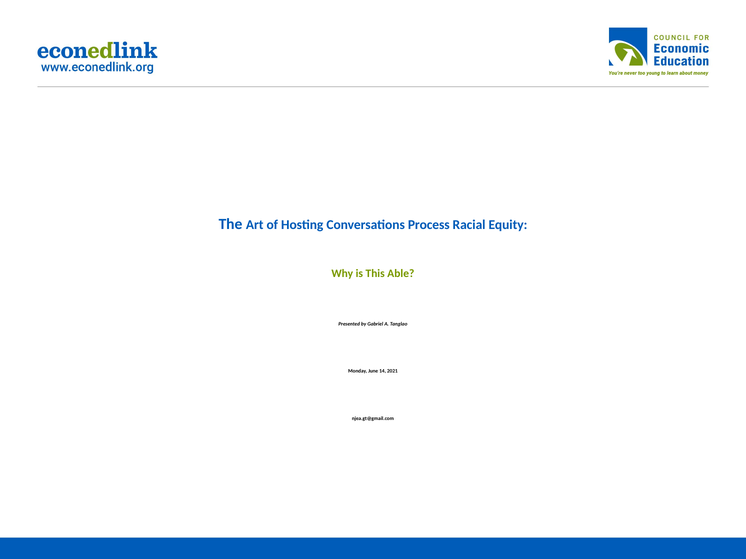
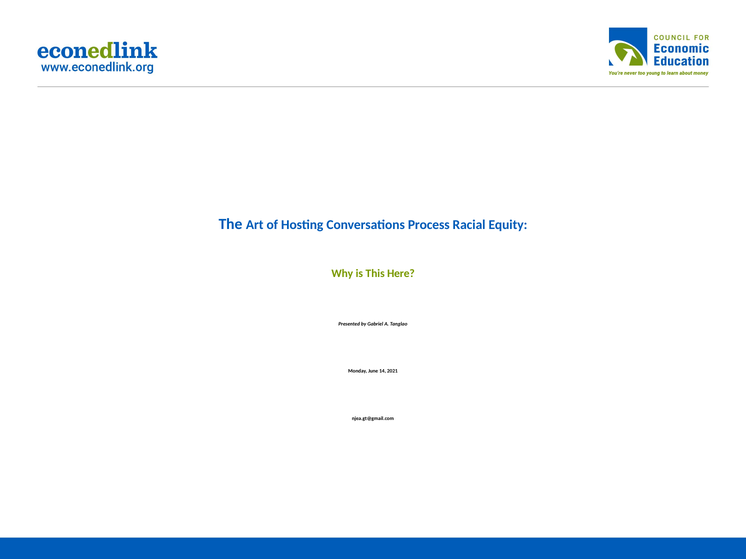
Able: Able -> Here
